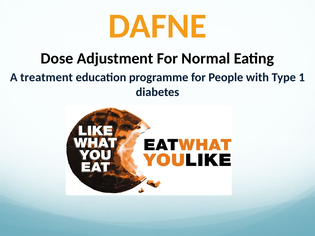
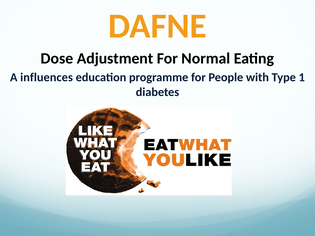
treatment: treatment -> influences
